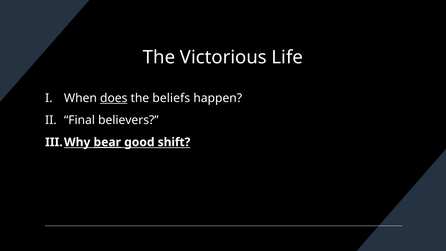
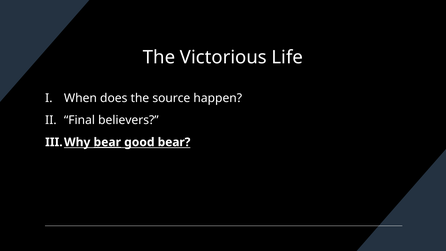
does underline: present -> none
beliefs: beliefs -> source
good shift: shift -> bear
